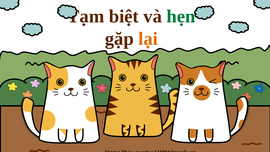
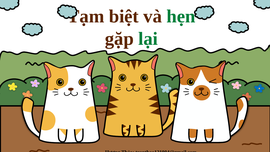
lại colour: orange -> green
